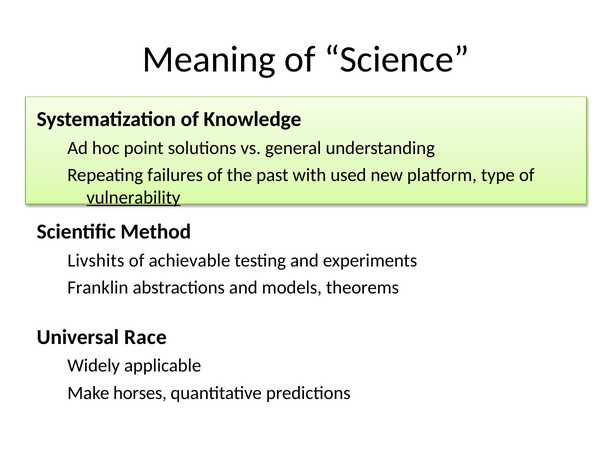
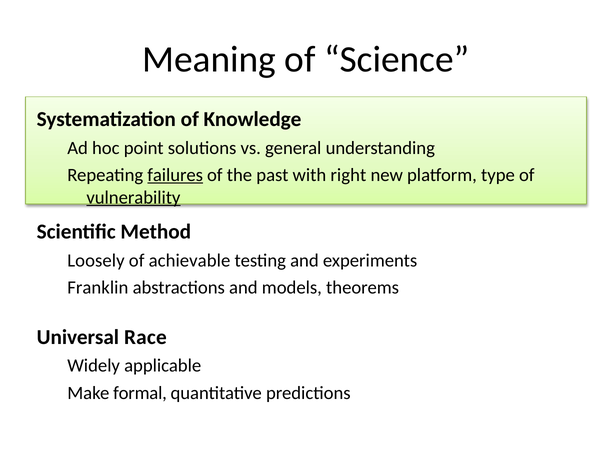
failures underline: none -> present
used: used -> right
Livshits: Livshits -> Loosely
horses: horses -> formal
